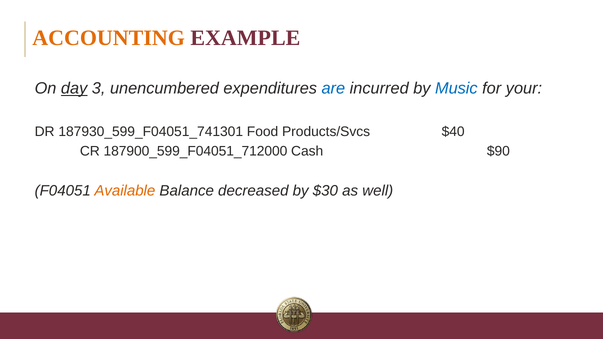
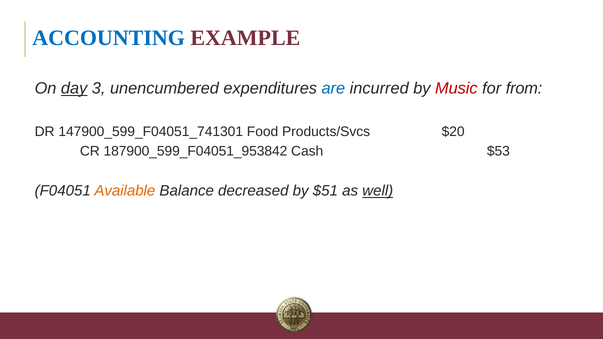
ACCOUNTING colour: orange -> blue
Music colour: blue -> red
your: your -> from
187930_599_F04051_741301: 187930_599_F04051_741301 -> 147900_599_F04051_741301
$40: $40 -> $20
187900_599_F04051_712000: 187900_599_F04051_712000 -> 187900_599_F04051_953842
$90: $90 -> $53
$30: $30 -> $51
well underline: none -> present
